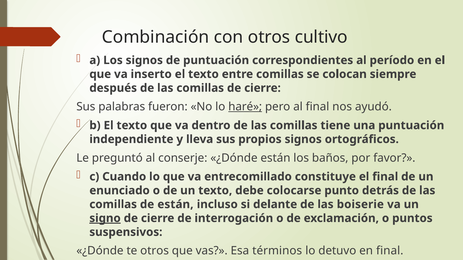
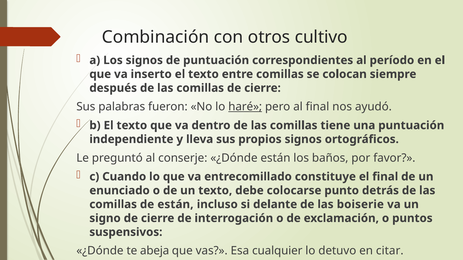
signo underline: present -> none
te otros: otros -> abeja
términos: términos -> cualquier
en final: final -> citar
